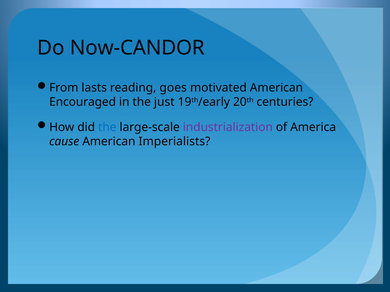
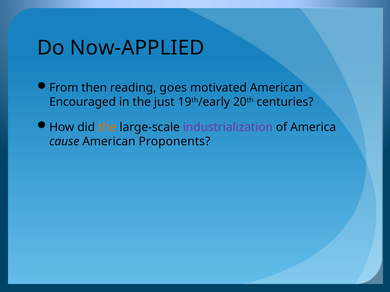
Now-CANDOR: Now-CANDOR -> Now-APPLIED
lasts: lasts -> then
the at (107, 127) colour: blue -> orange
Imperialists: Imperialists -> Proponents
